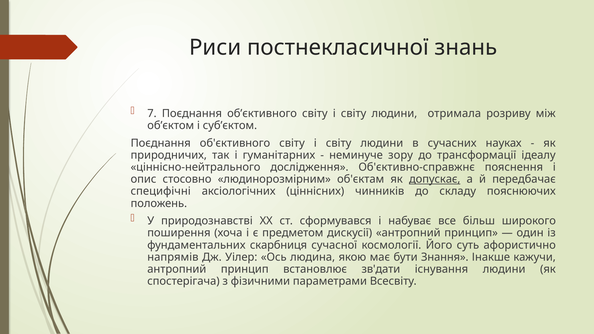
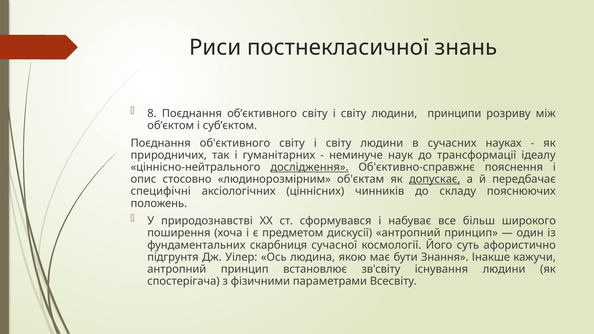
7: 7 -> 8
отримала: отримала -> принципи
зору: зору -> наук
дослідження underline: none -> present
напрямів: напрямів -> підгрунтя
зв'дати: зв'дати -> зв'світу
